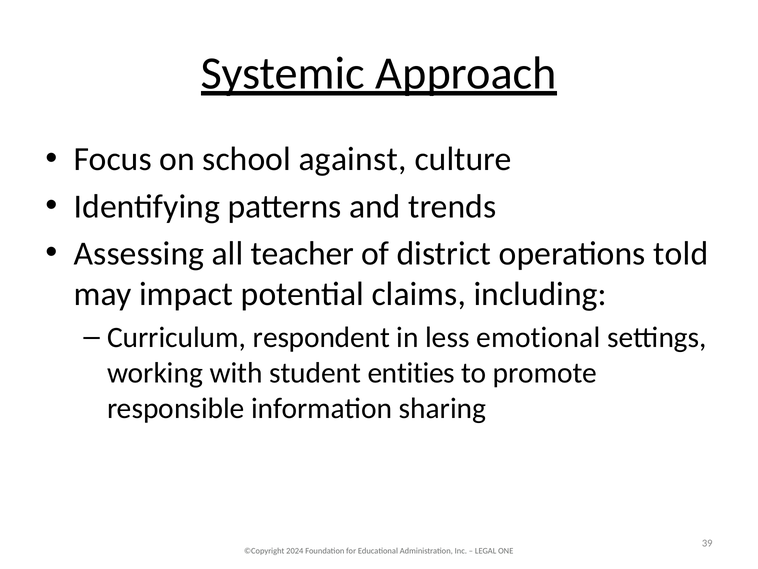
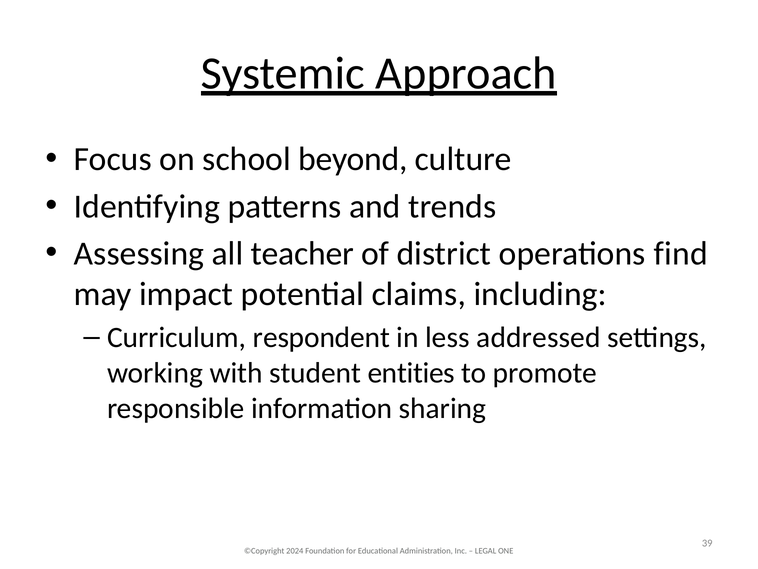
against: against -> beyond
told: told -> find
emotional: emotional -> addressed
